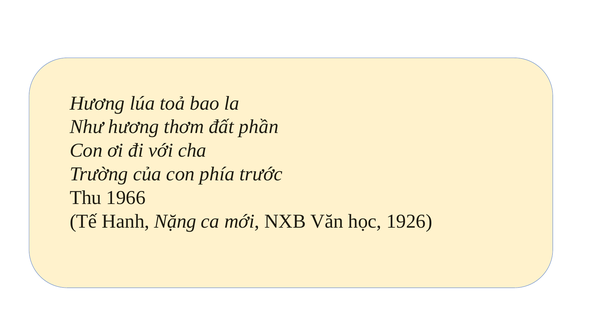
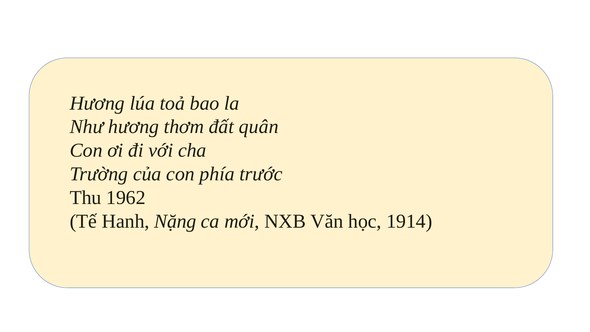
phần: phần -> quân
1966: 1966 -> 1962
1926: 1926 -> 1914
